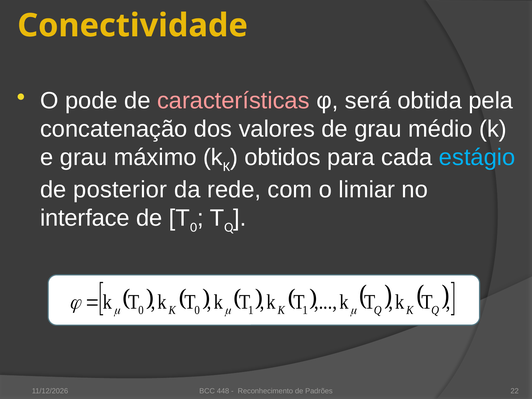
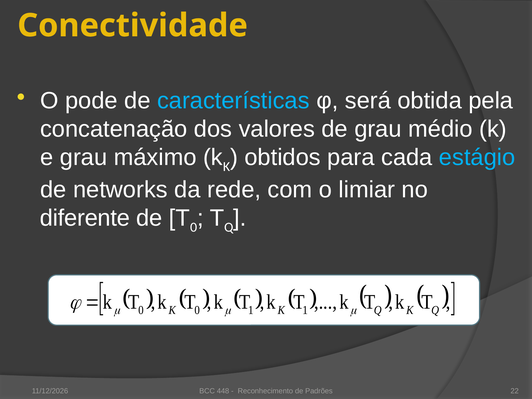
características colour: pink -> light blue
posterior: posterior -> networks
interface: interface -> diferente
